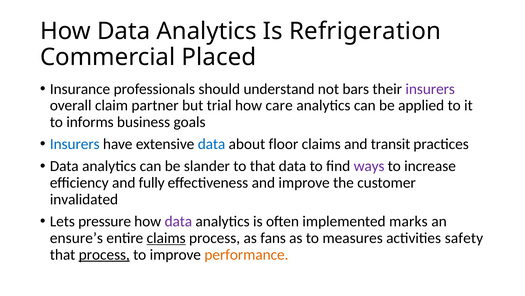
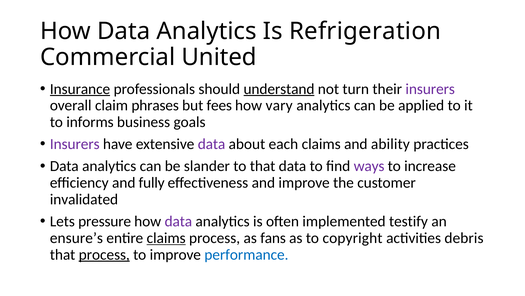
Placed: Placed -> United
Insurance underline: none -> present
understand underline: none -> present
bars: bars -> turn
partner: partner -> phrases
trial: trial -> fees
care: care -> vary
Insurers at (75, 144) colour: blue -> purple
data at (212, 144) colour: blue -> purple
floor: floor -> each
transit: transit -> ability
marks: marks -> testify
measures: measures -> copyright
safety: safety -> debris
performance colour: orange -> blue
